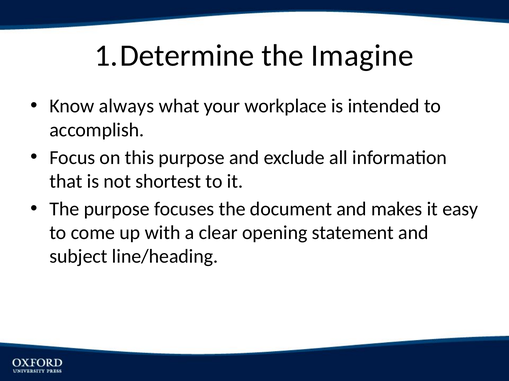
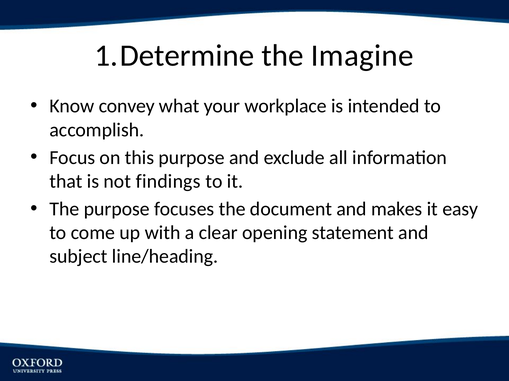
always: always -> convey
shortest: shortest -> findings
